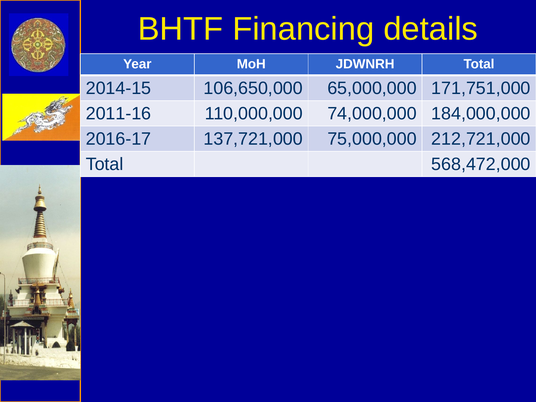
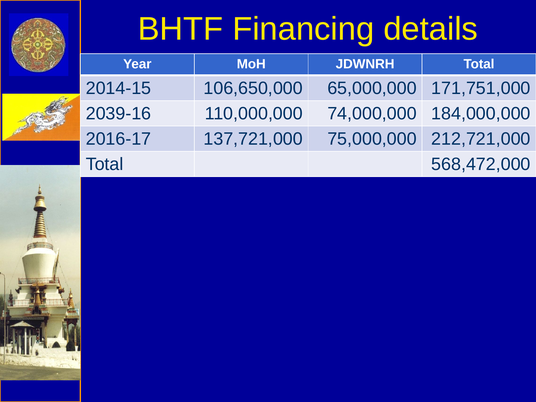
2011-16: 2011-16 -> 2039-16
